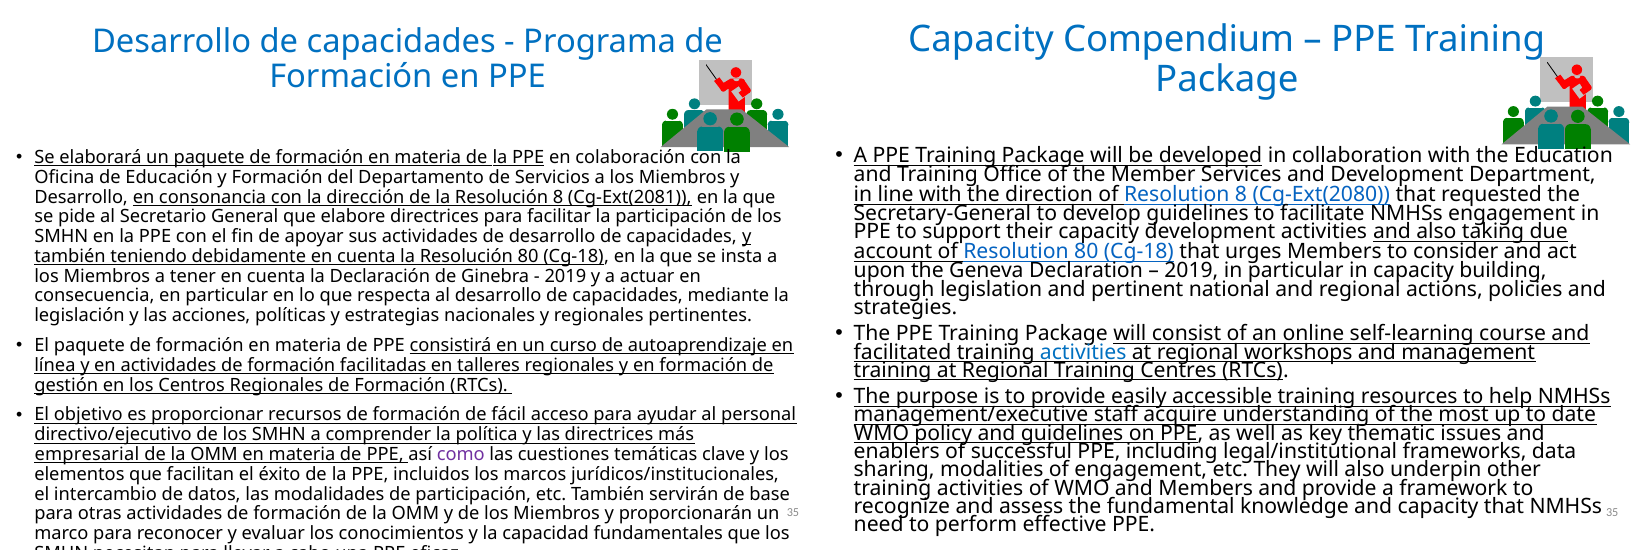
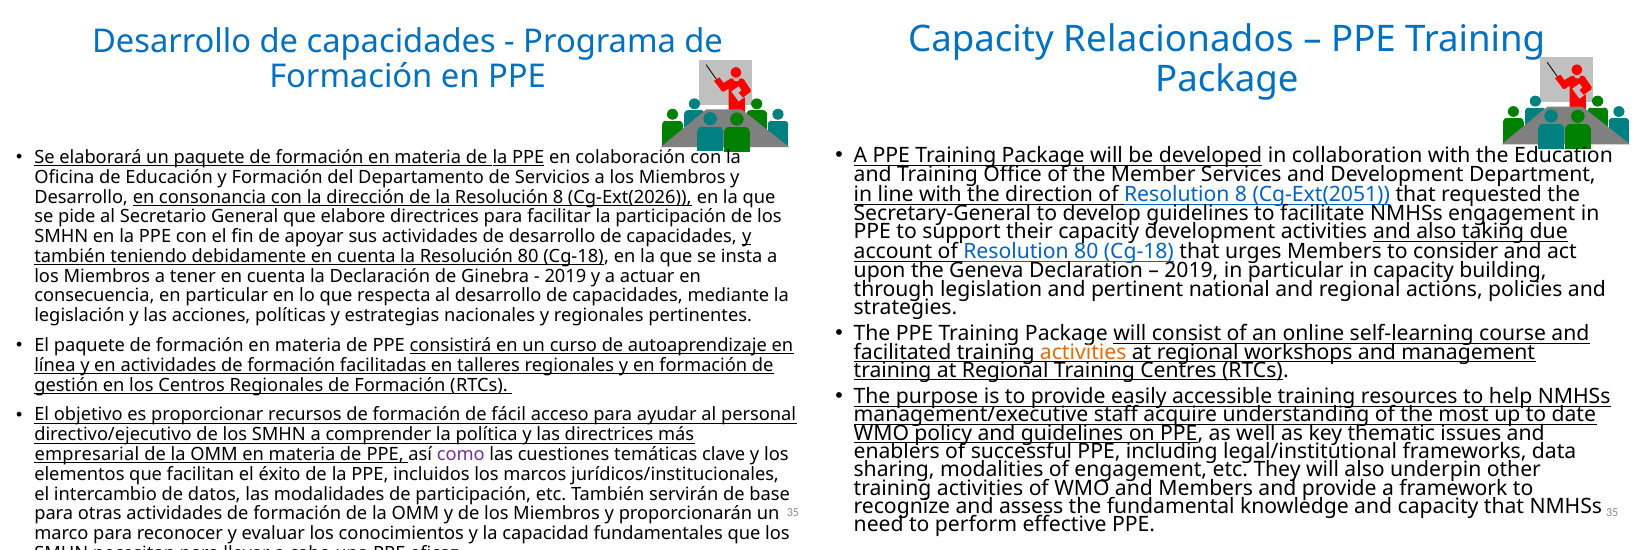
Compendium: Compendium -> Relacionados
Cg-Ext(2080: Cg-Ext(2080 -> Cg-Ext(2051
Cg-Ext(2081: Cg-Ext(2081 -> Cg-Ext(2026
activities at (1083, 352) colour: blue -> orange
